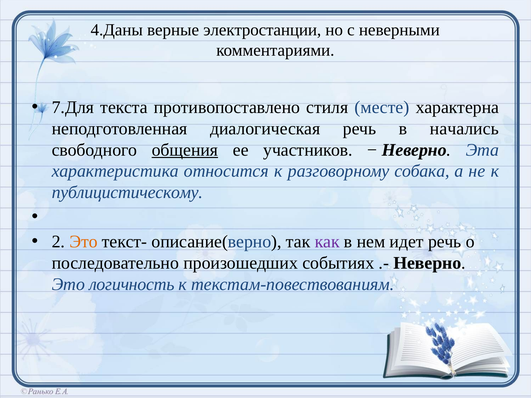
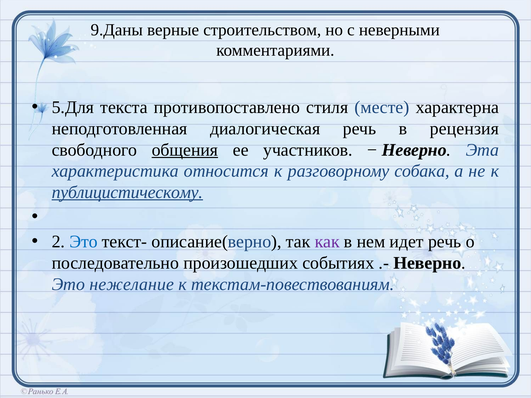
4.Даны: 4.Даны -> 9.Даны
электростанции: электростанции -> строительством
7.Для: 7.Для -> 5.Для
начались: начались -> рецензия
публицистическому underline: none -> present
Это at (84, 242) colour: orange -> blue
логичность: логичность -> нежелание
